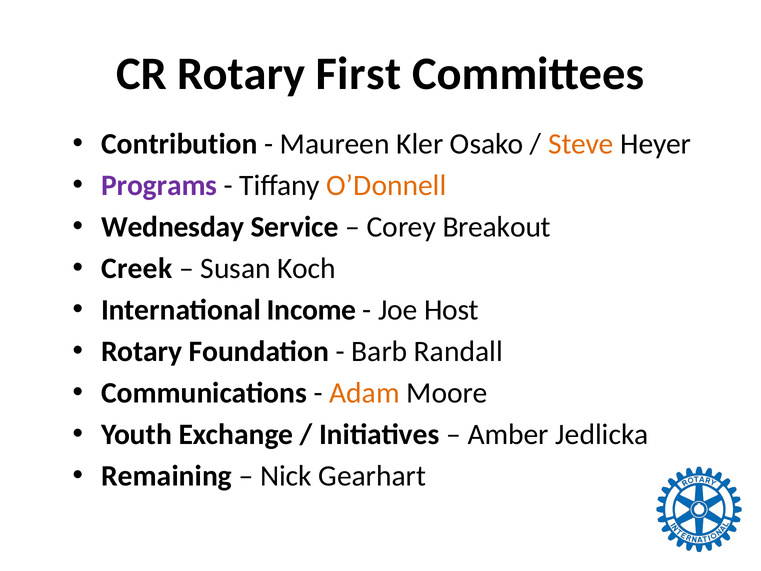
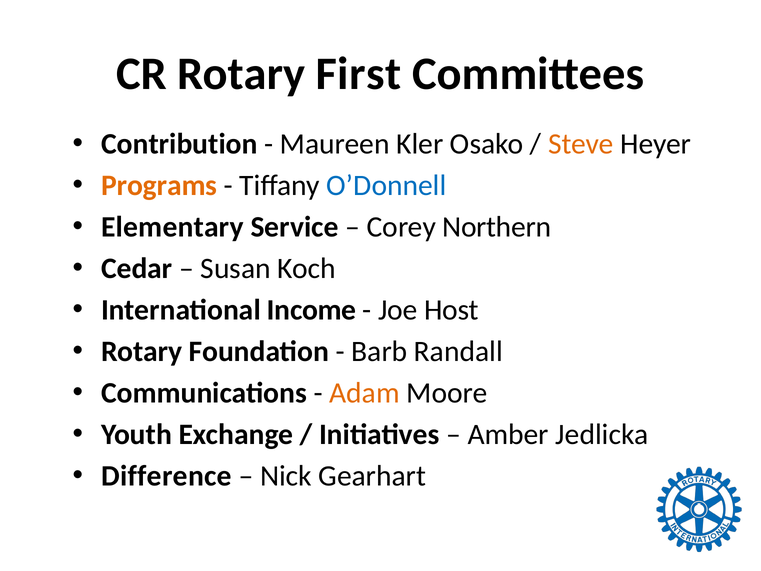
Programs colour: purple -> orange
O’Donnell colour: orange -> blue
Wednesday: Wednesday -> Elementary
Breakout: Breakout -> Northern
Creek: Creek -> Cedar
Remaining: Remaining -> Difference
